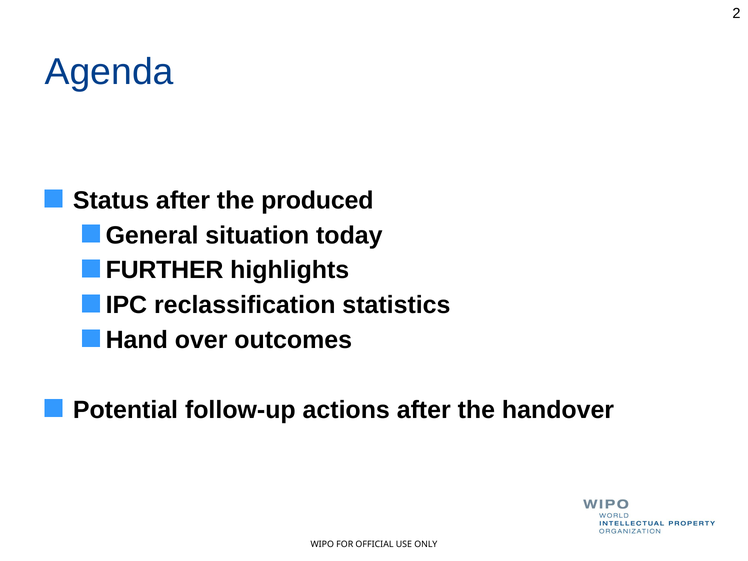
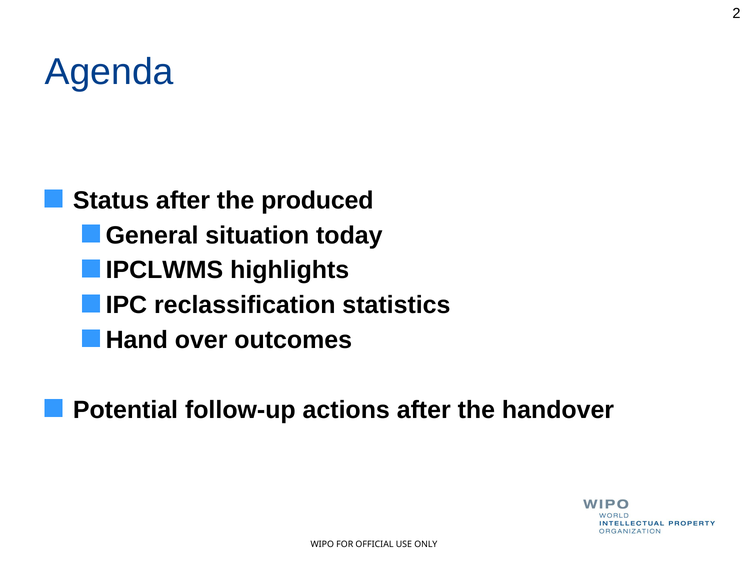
FURTHER: FURTHER -> IPCLWMS
